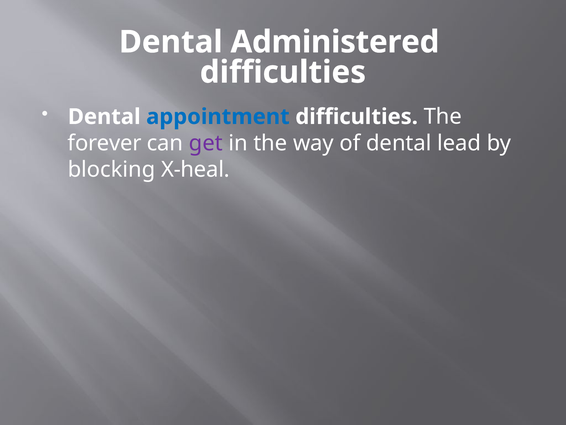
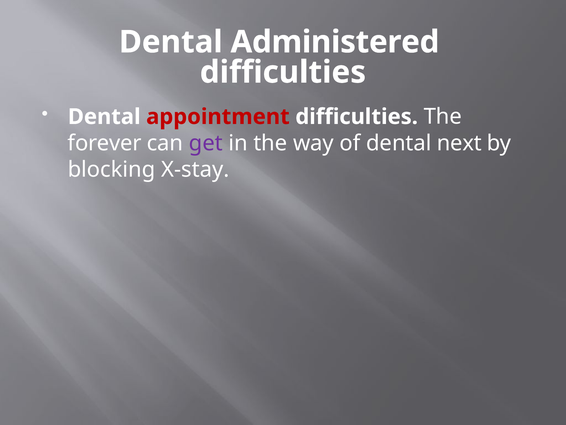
appointment colour: blue -> red
lead: lead -> next
X-heal: X-heal -> X-stay
